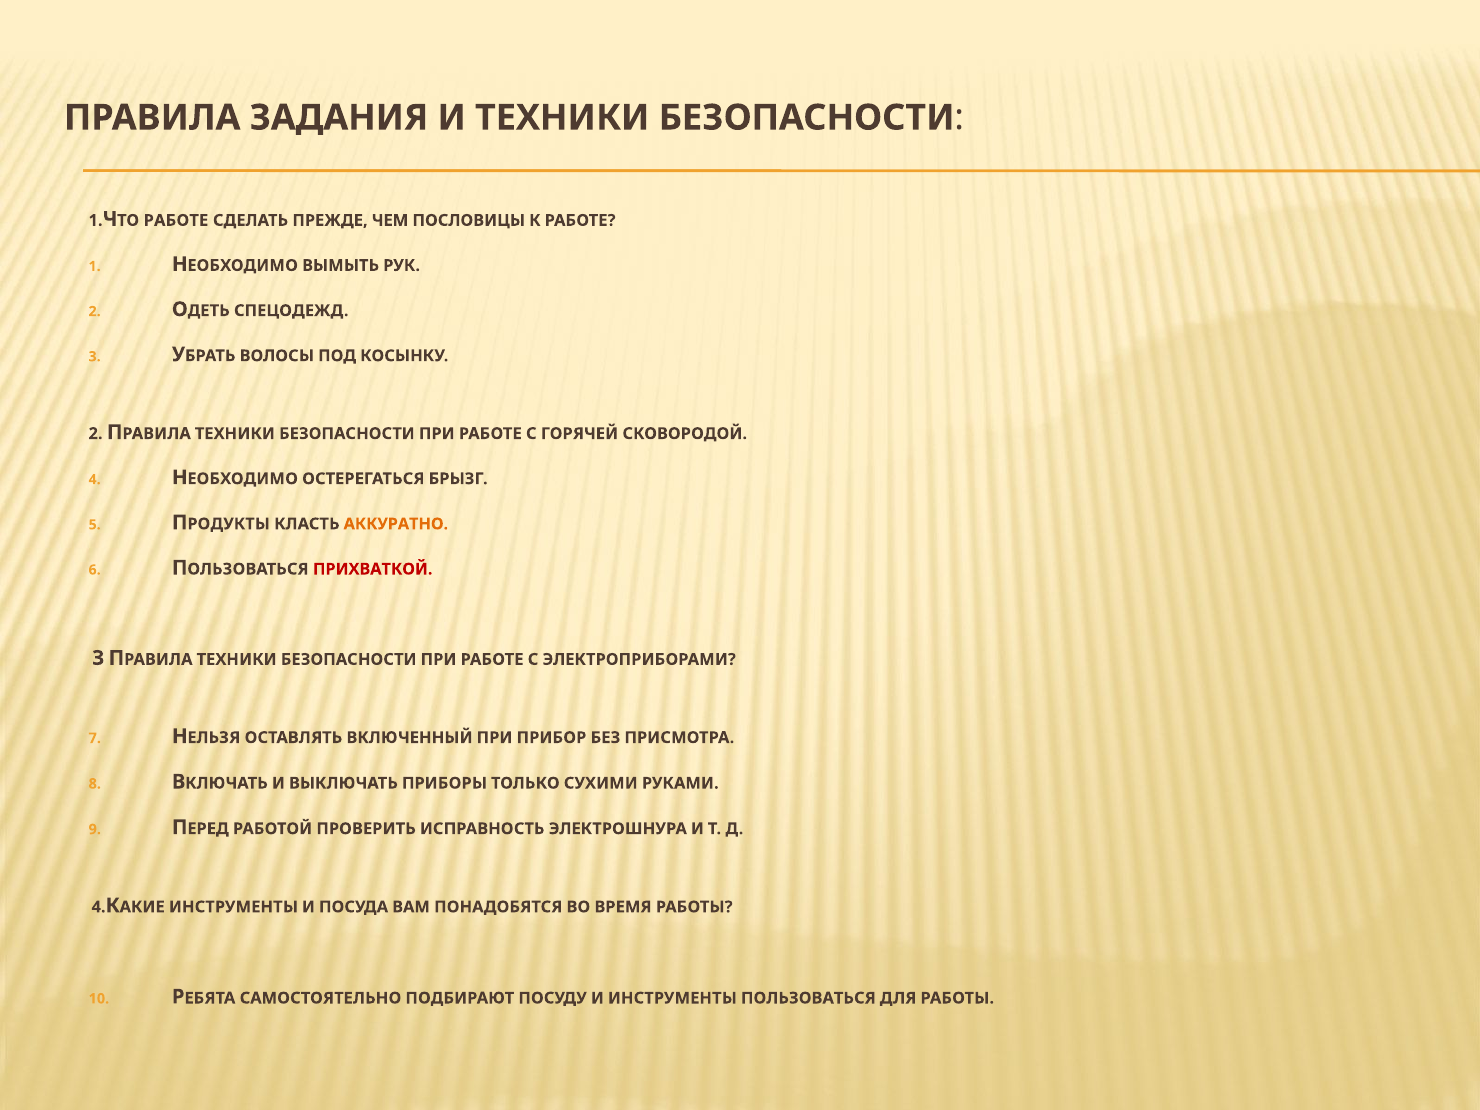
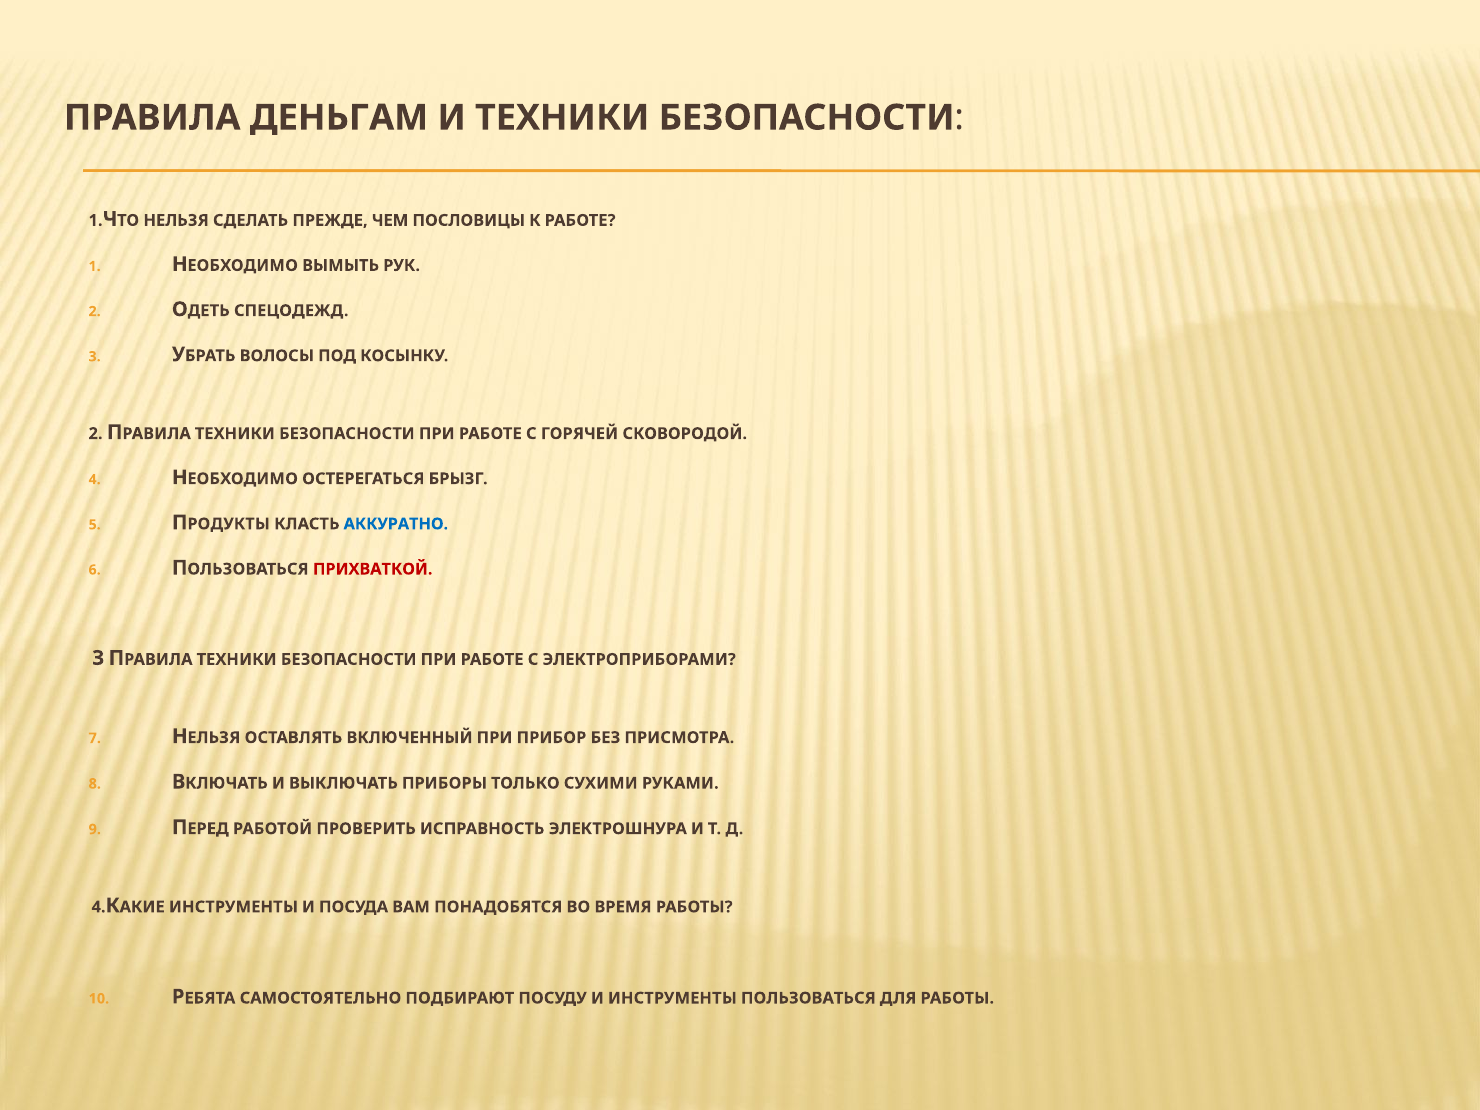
ЗАДАНИЯ: ЗАДАНИЯ -> ДЕНЬГАМ
1.ЧТО РАБОТЕ: РАБОТЕ -> НЕЛЬЗЯ
АККУРАТНО colour: orange -> blue
